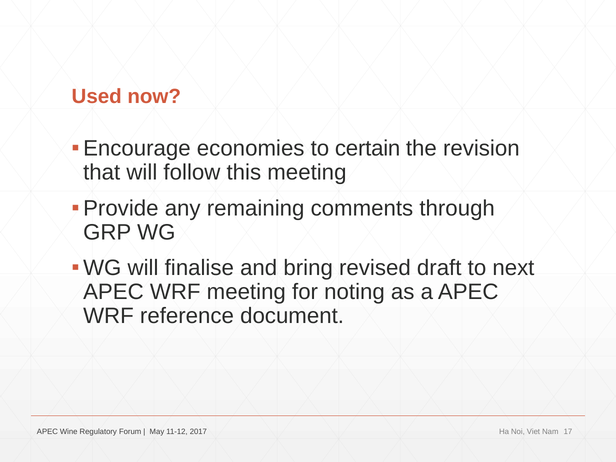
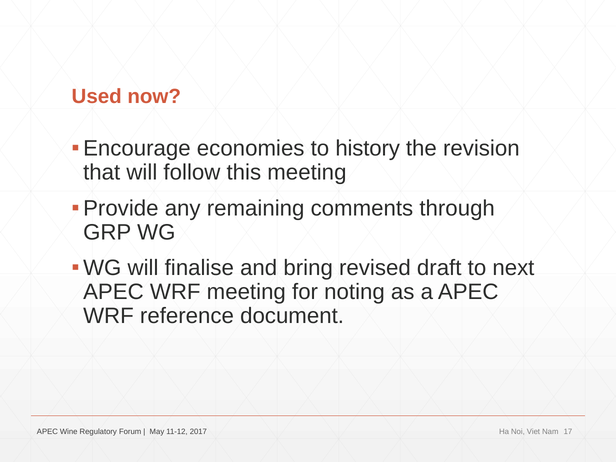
certain: certain -> history
